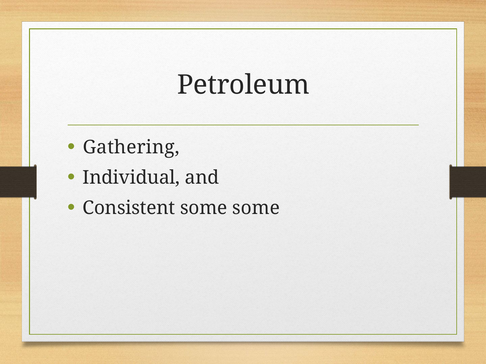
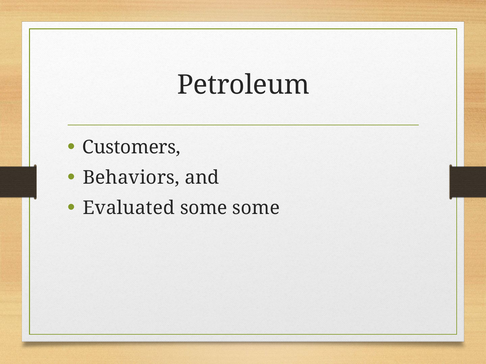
Gathering: Gathering -> Customers
Individual: Individual -> Behaviors
Consistent: Consistent -> Evaluated
